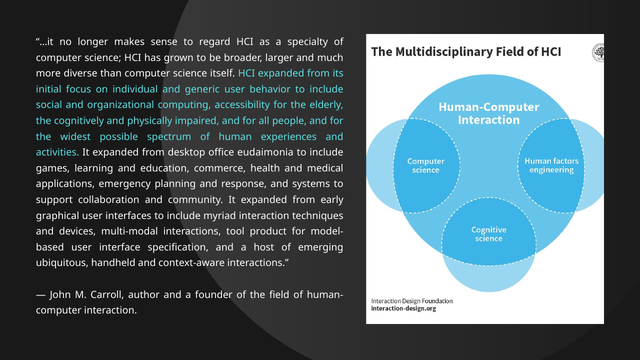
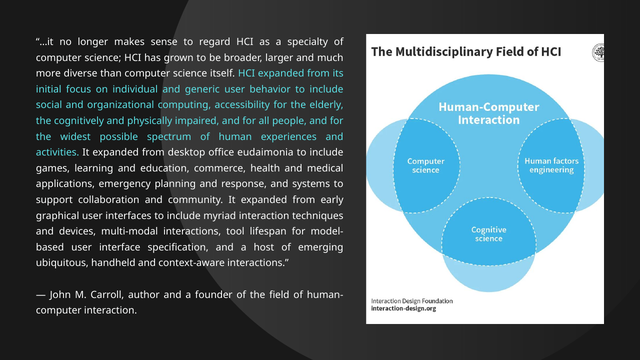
product: product -> lifespan
